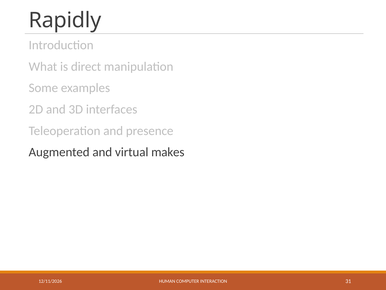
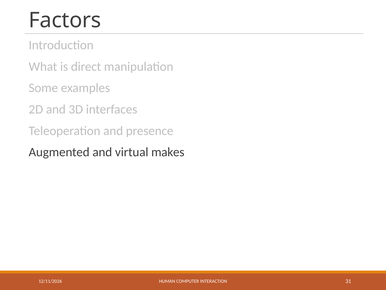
Rapidly: Rapidly -> Factors
